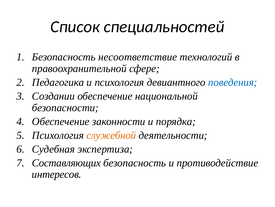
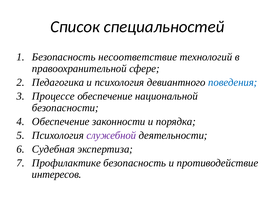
Создании: Создании -> Процессе
служебной colour: orange -> purple
Составляющих: Составляющих -> Профилактике
